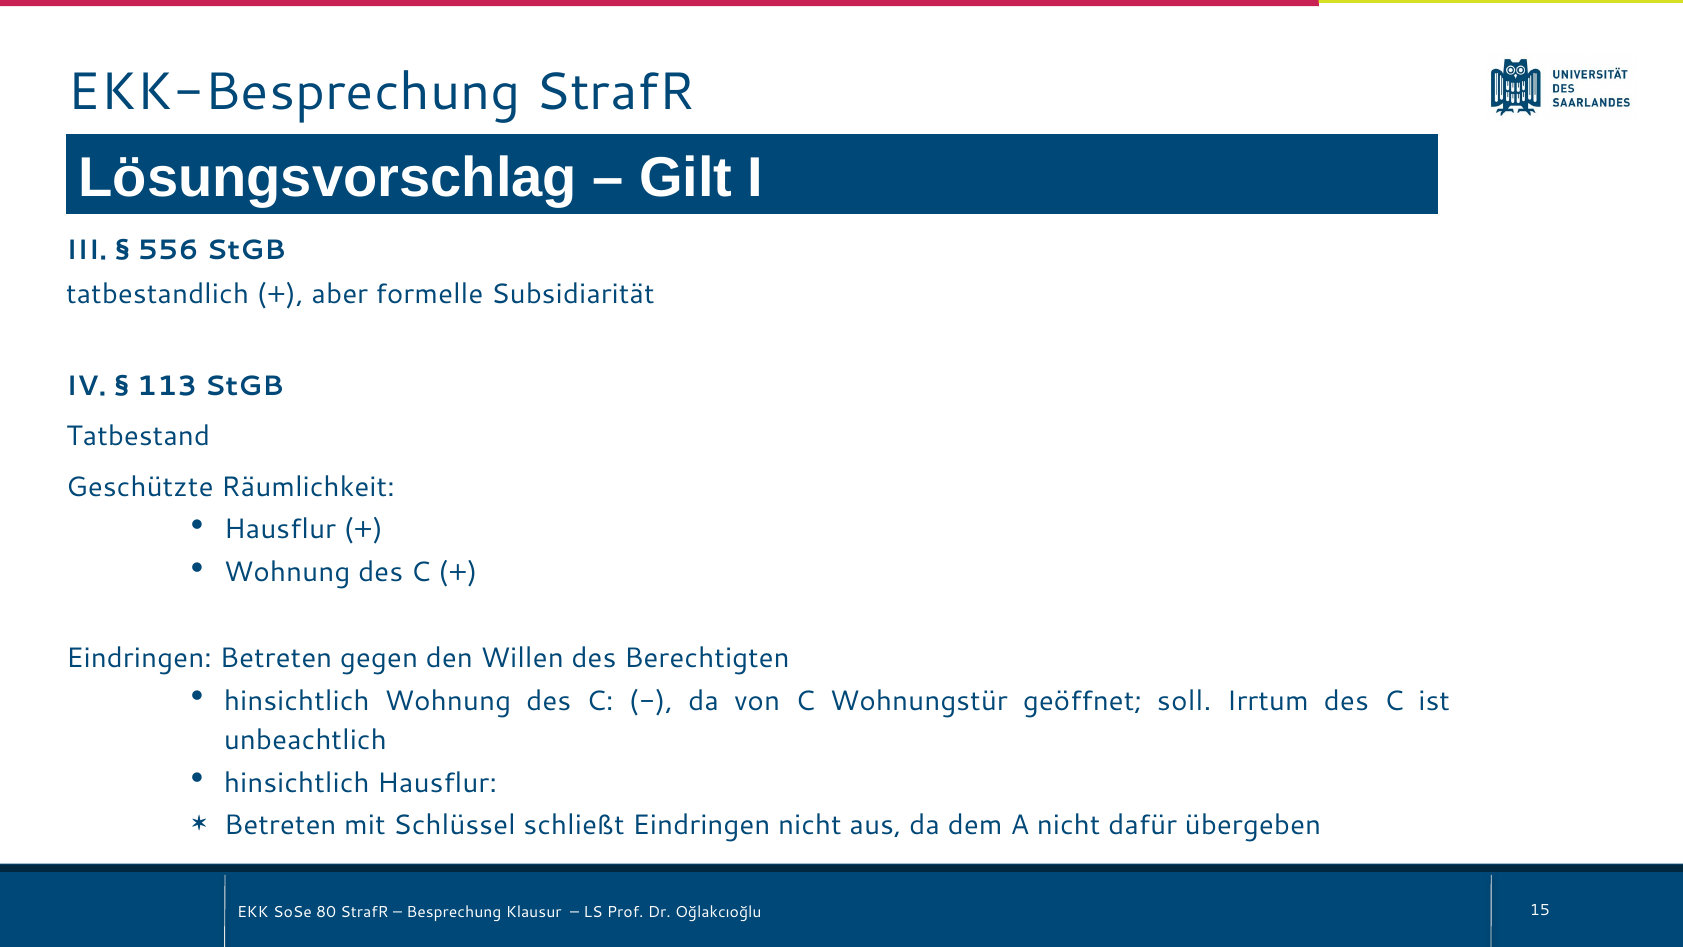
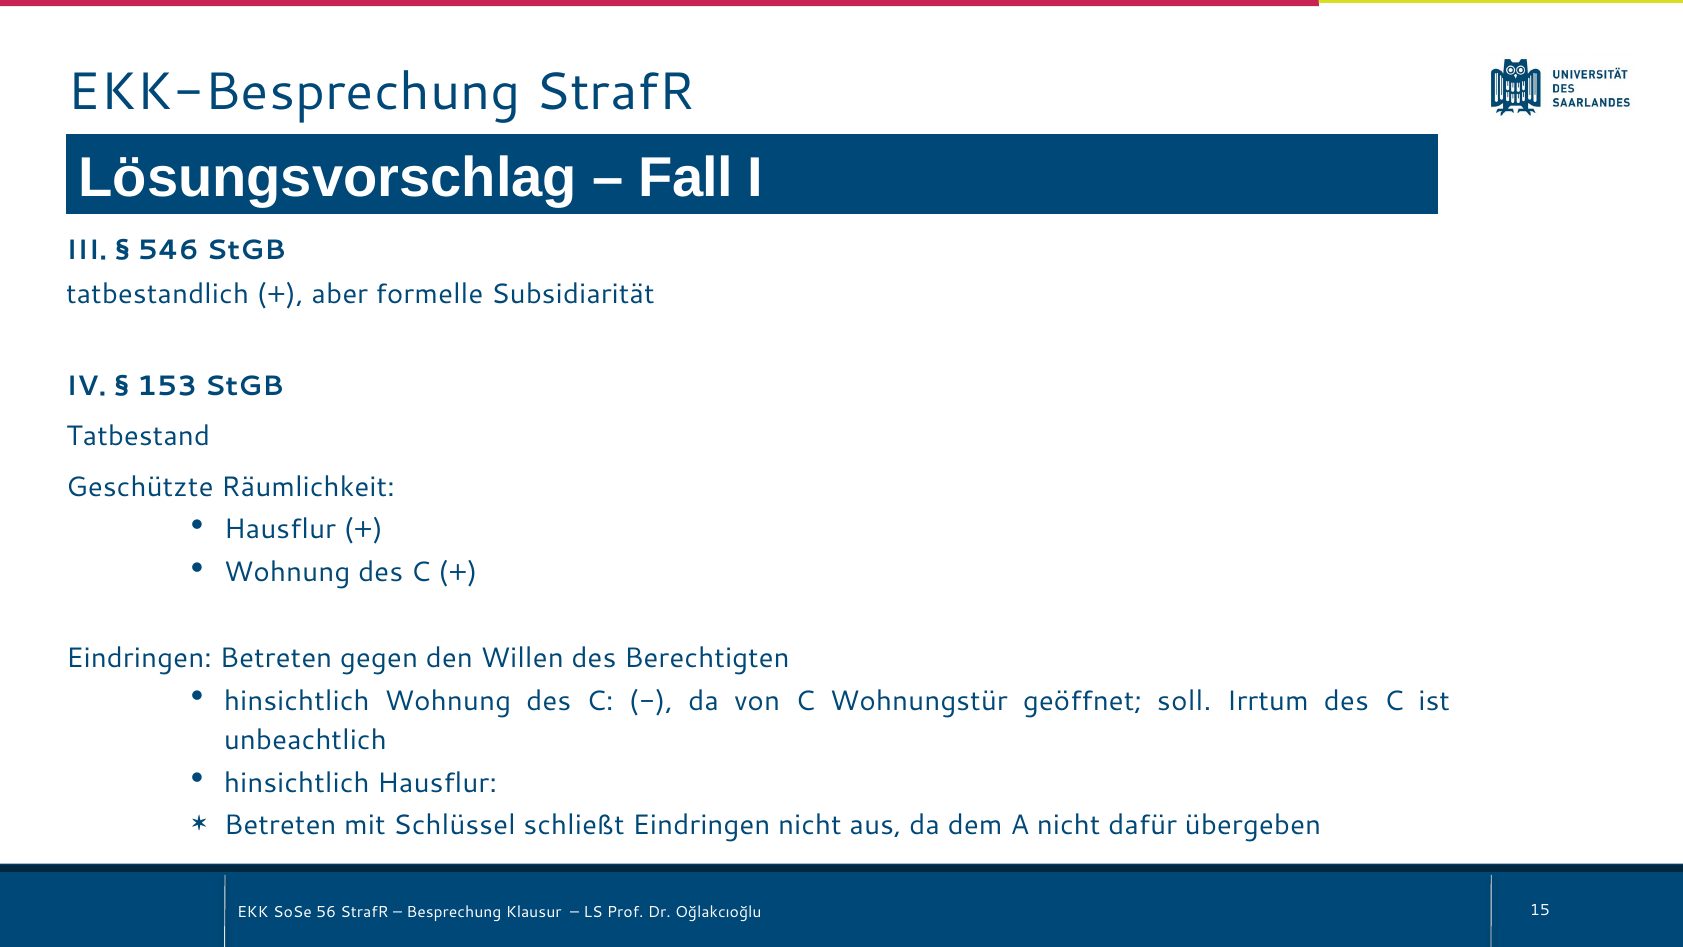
Gilt: Gilt -> Fall
556: 556 -> 546
113: 113 -> 153
80: 80 -> 56
